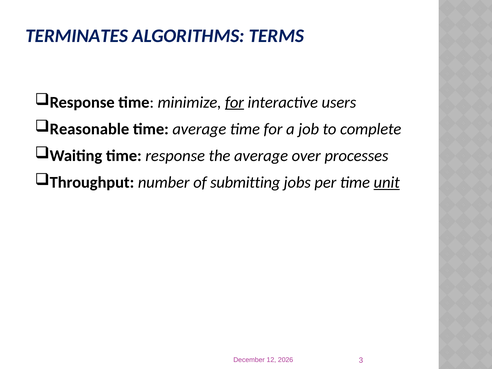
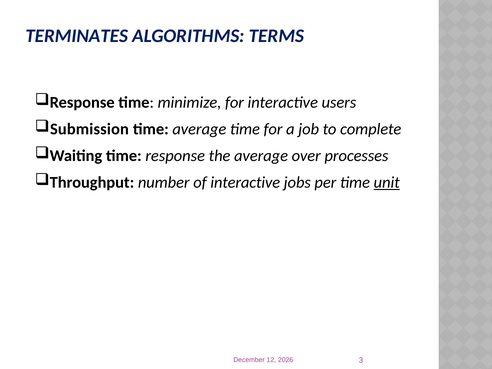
for at (234, 102) underline: present -> none
Reasonable: Reasonable -> Submission
of submitting: submitting -> interactive
